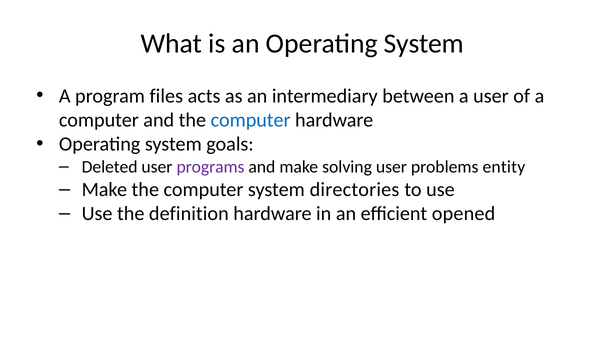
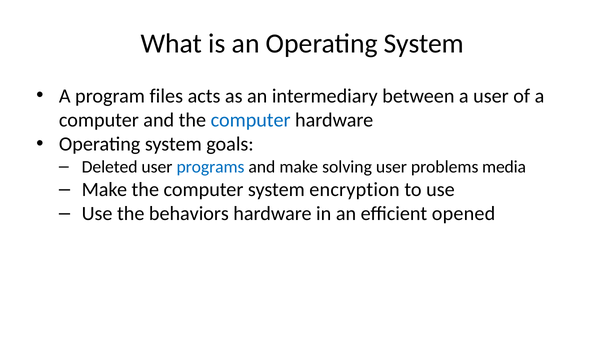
programs colour: purple -> blue
entity: entity -> media
directories: directories -> encryption
definition: definition -> behaviors
